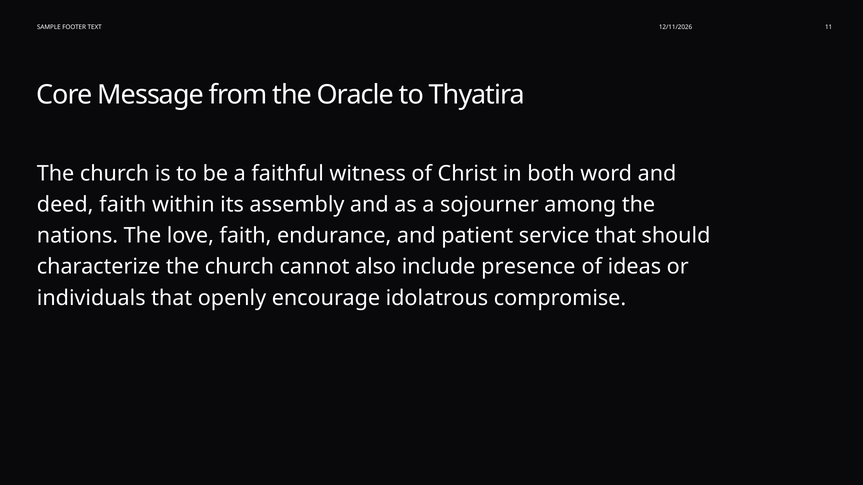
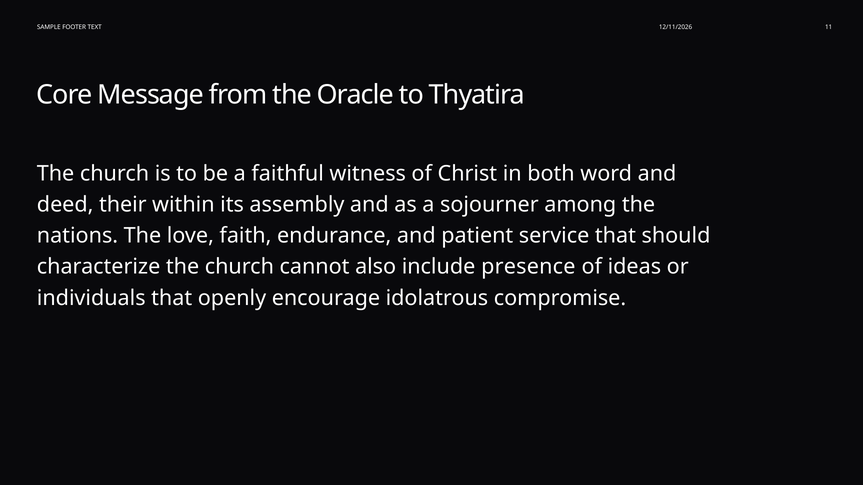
deed faith: faith -> their
